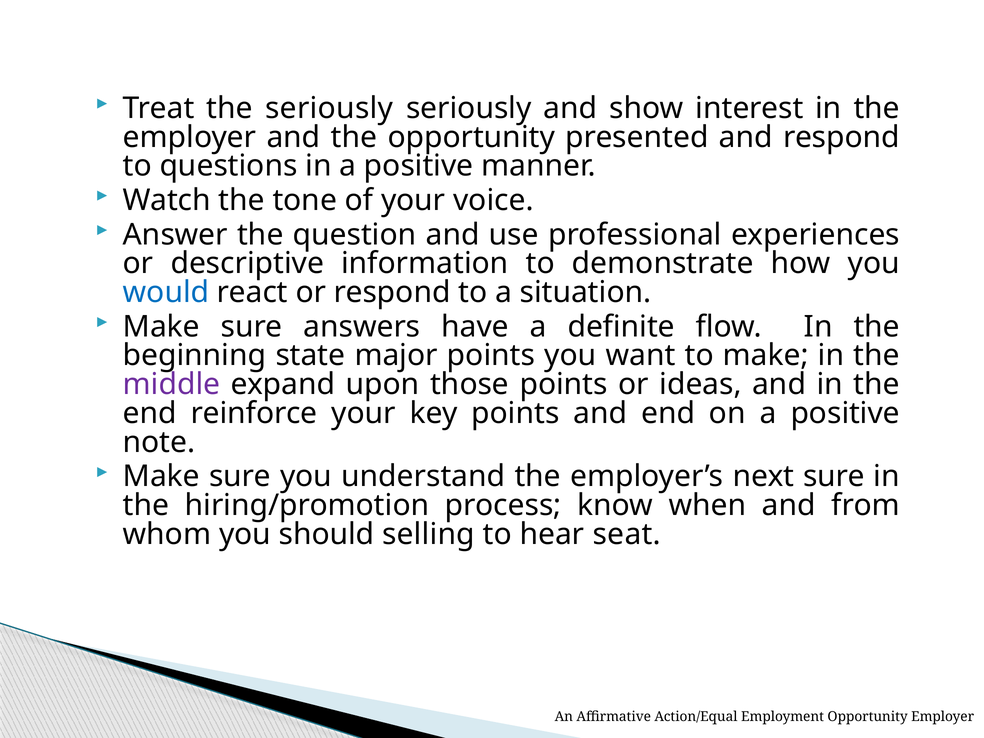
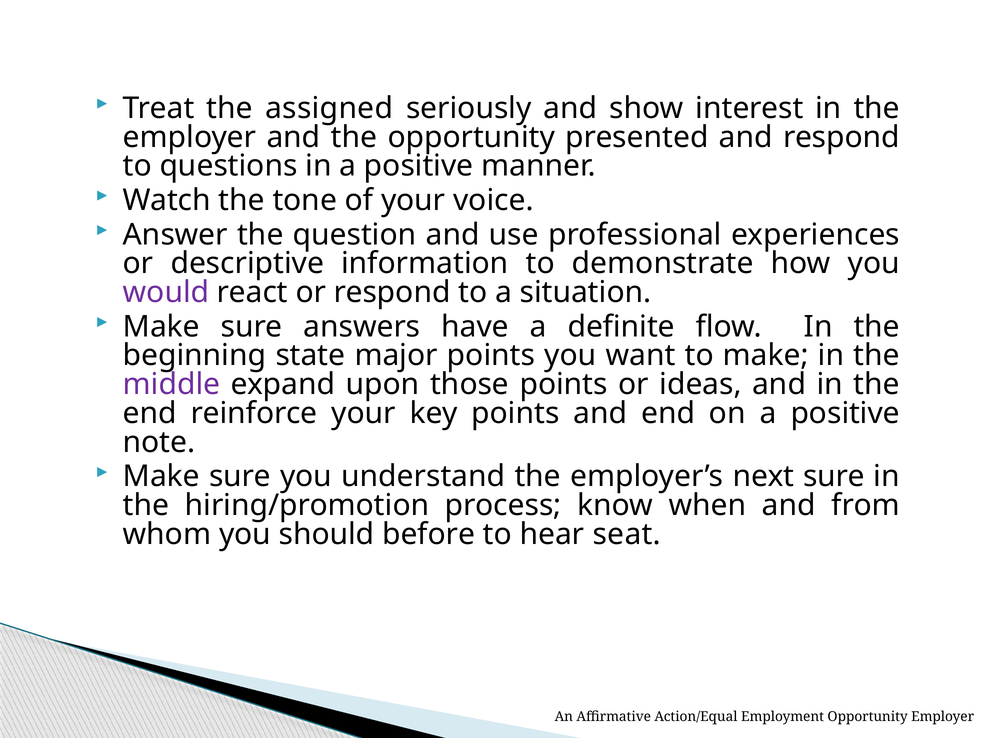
the seriously: seriously -> assigned
would colour: blue -> purple
selling: selling -> before
